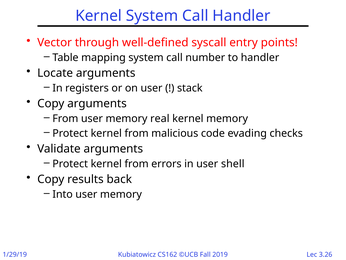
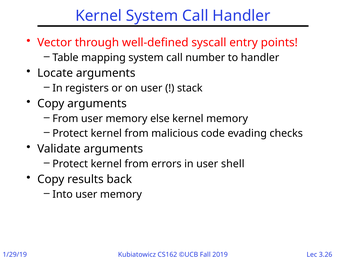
real: real -> else
